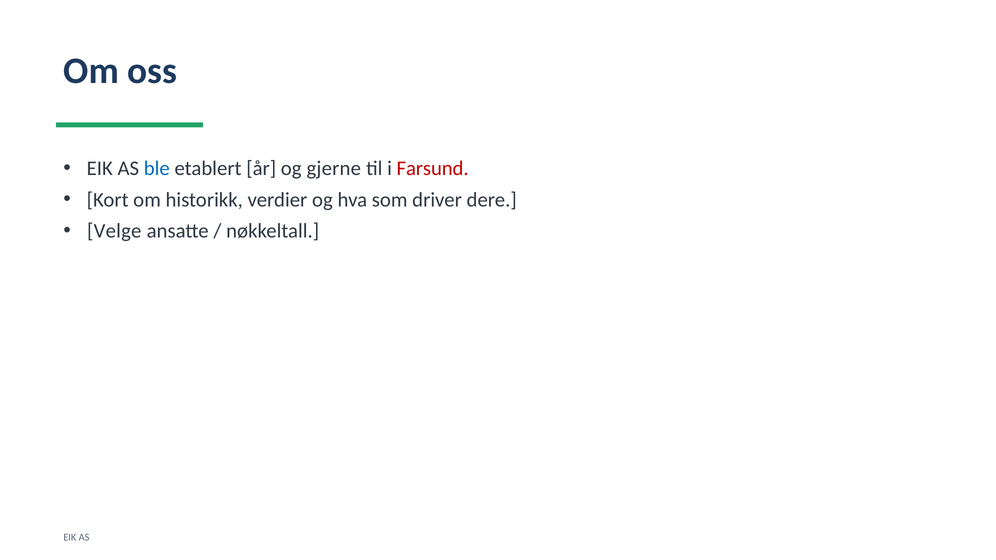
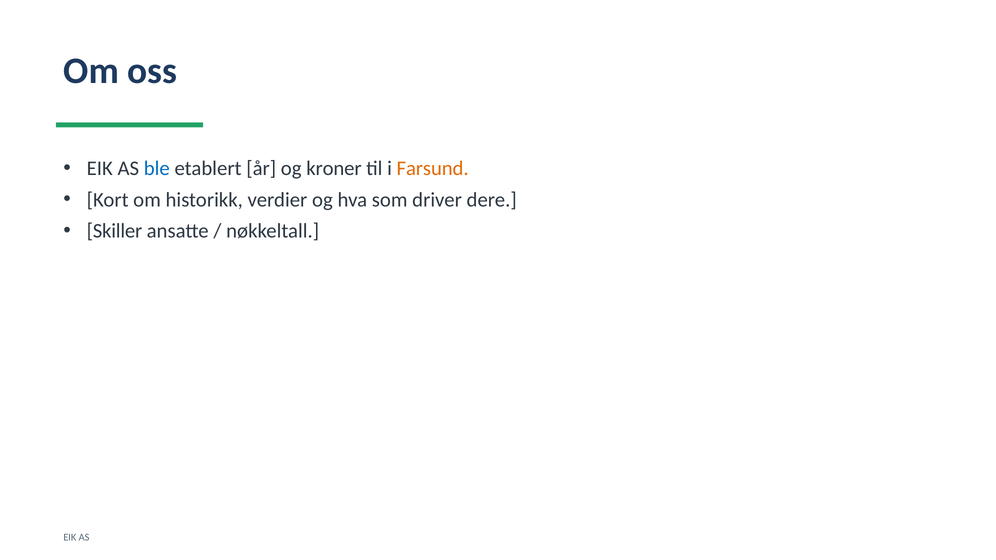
gjerne: gjerne -> kroner
Farsund colour: red -> orange
Velge: Velge -> Skiller
